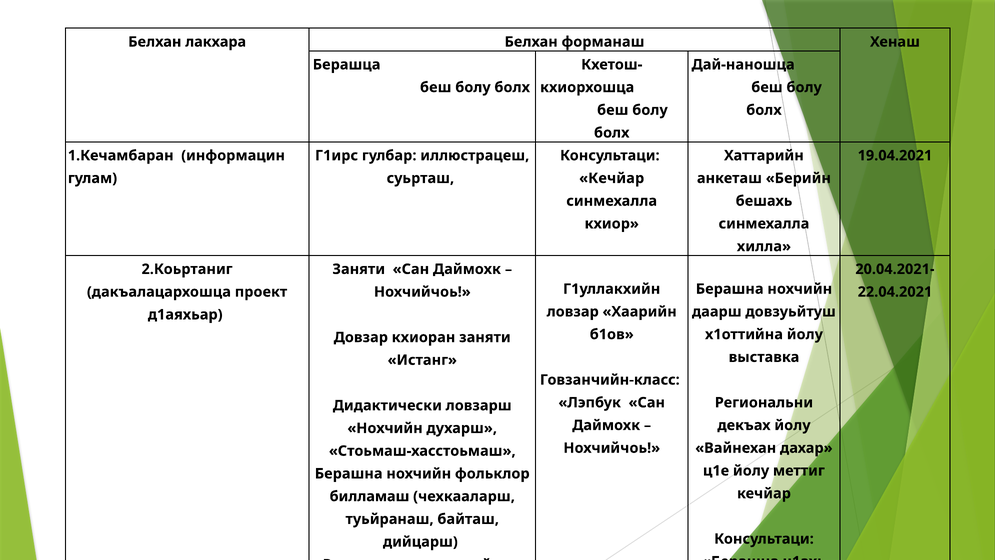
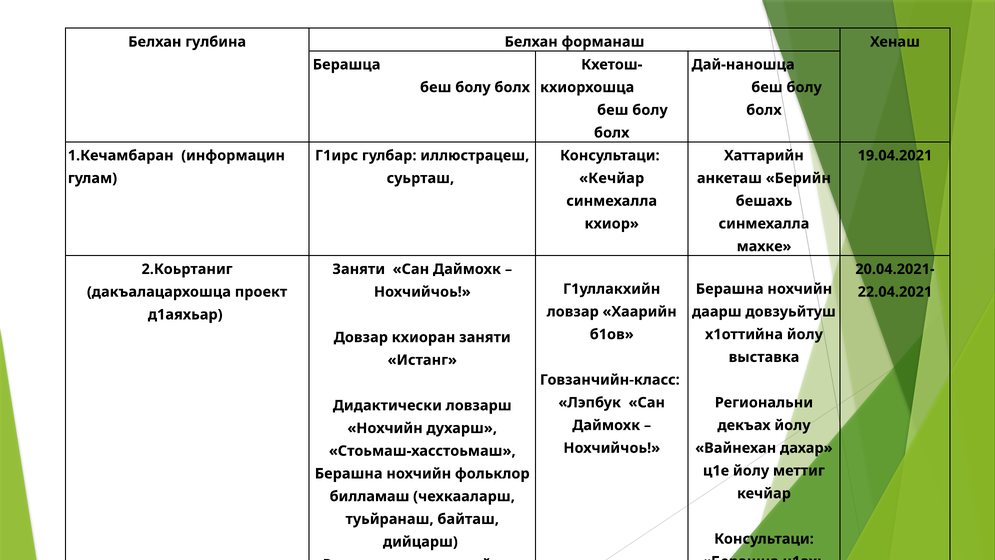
лакхара: лакхара -> гулбина
хилла: хилла -> махке
